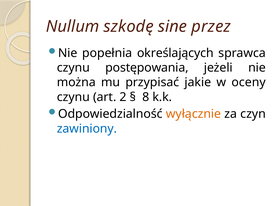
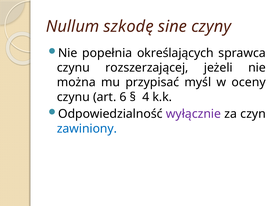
przez: przez -> czyny
postępowania: postępowania -> rozszerzającej
jakie: jakie -> myśl
2: 2 -> 6
8: 8 -> 4
wyłącznie colour: orange -> purple
